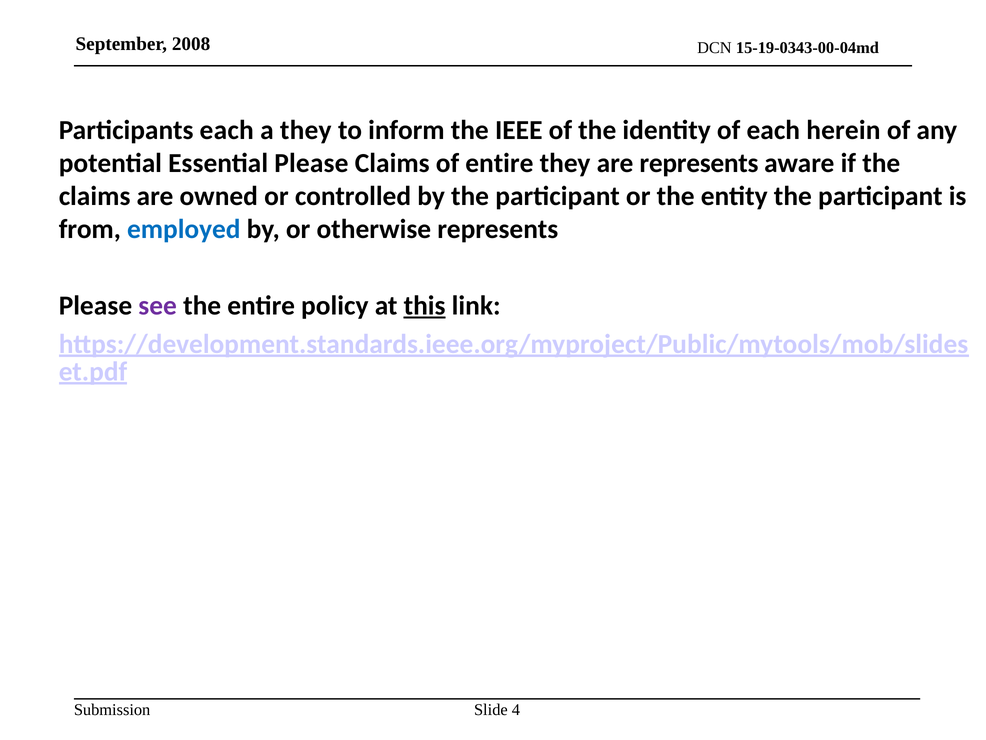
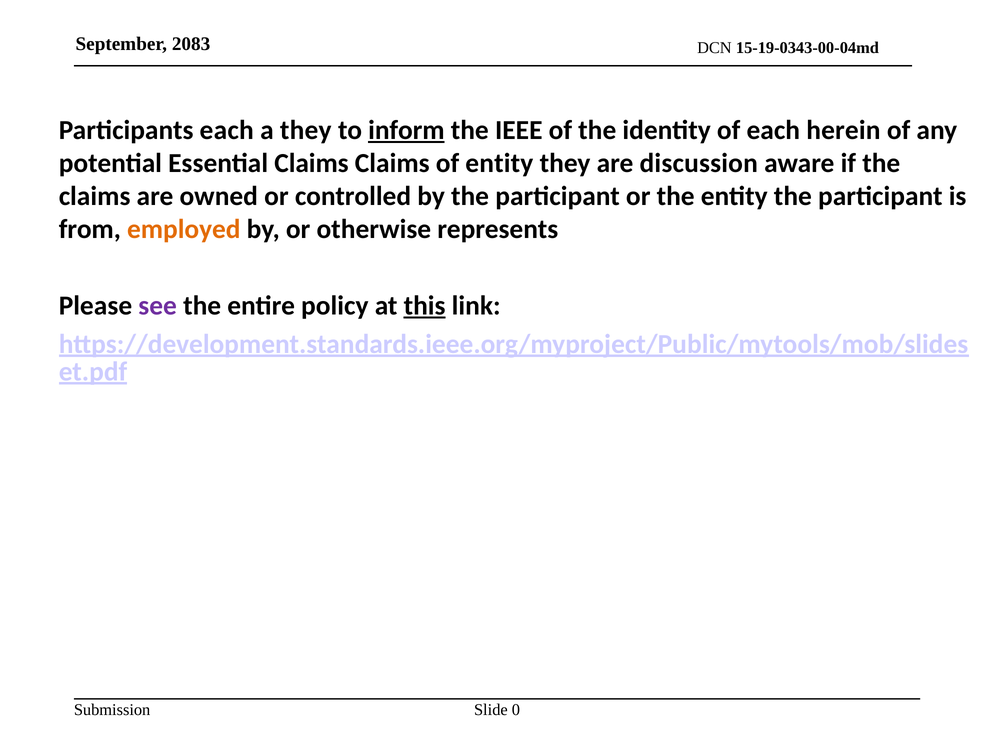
2008: 2008 -> 2083
inform underline: none -> present
Essential Please: Please -> Claims
of entire: entire -> entity
are represents: represents -> discussion
employed colour: blue -> orange
4: 4 -> 0
